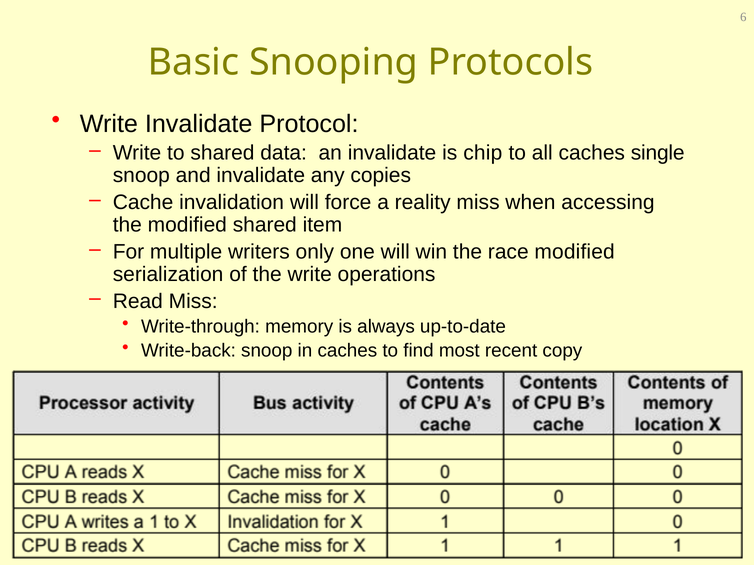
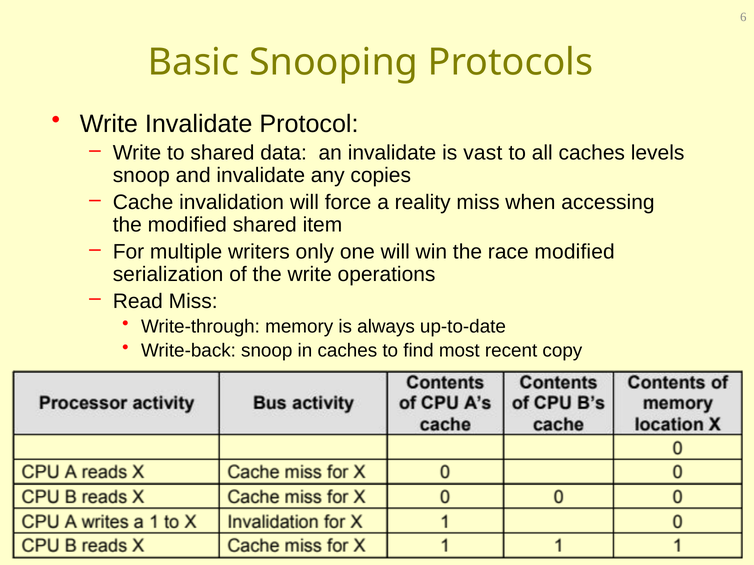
chip: chip -> vast
single: single -> levels
